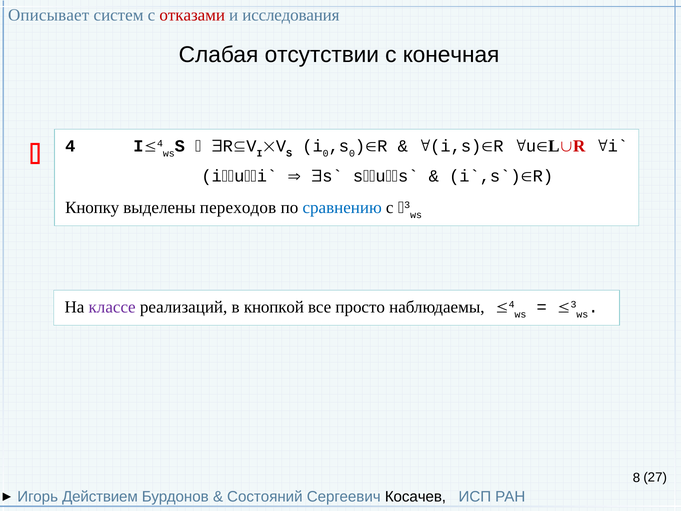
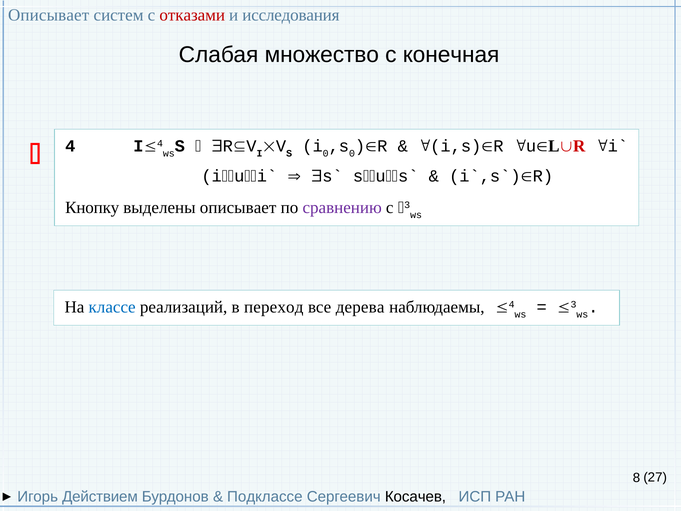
отсутствии: отсутствии -> множество
выделены переходов: переходов -> описывает
сравнению colour: blue -> purple
классе colour: purple -> blue
кнопкой: кнопкой -> переход
просто: просто -> дерева
Состояний: Состояний -> Подклассе
